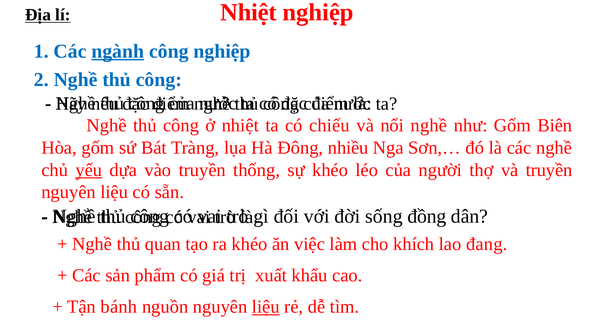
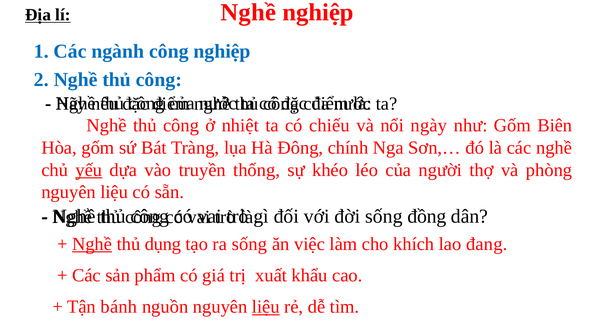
lí Nhiệt: Nhiệt -> Nghề
ngành underline: present -> none
nổi nghề: nghề -> ngày
nhiều: nhiều -> chính
và truyền: truyền -> phòng
Nghề at (92, 244) underline: none -> present
quan: quan -> dụng
ra khéo: khéo -> sống
